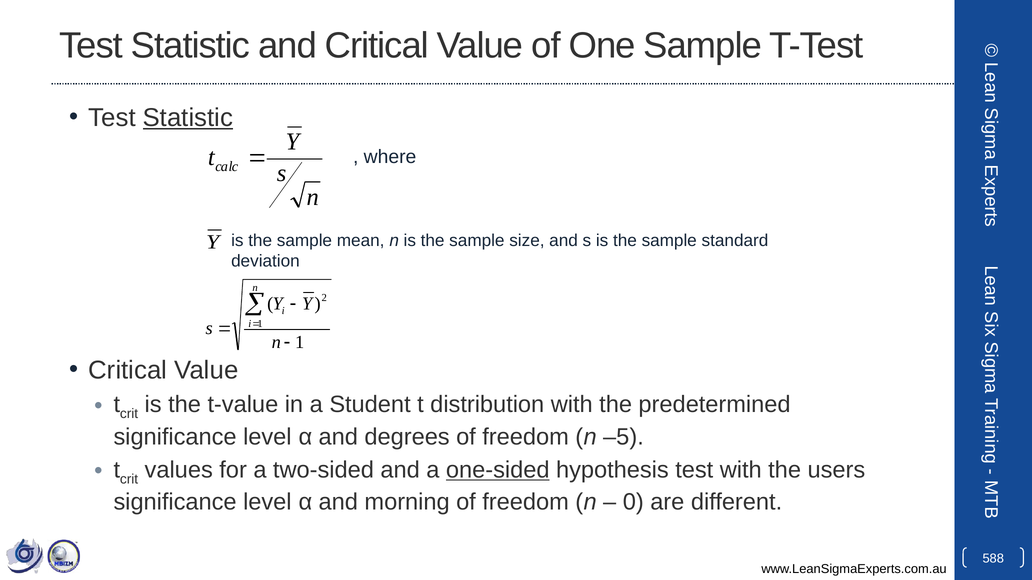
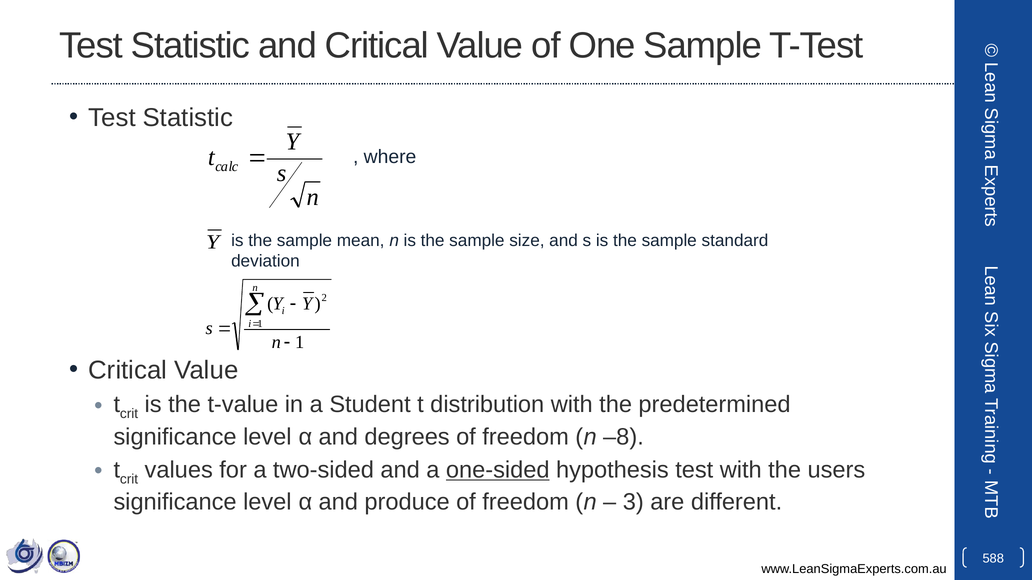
Statistic at (188, 118) underline: present -> none
–5: –5 -> –8
morning: morning -> produce
0: 0 -> 3
